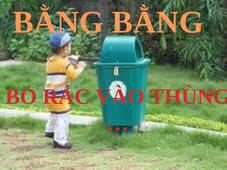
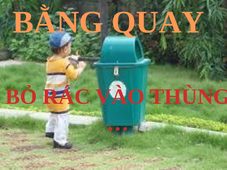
BẰNG BẰNG: BẰNG -> QUAY
